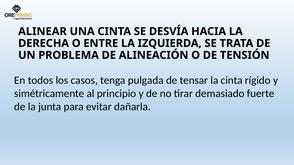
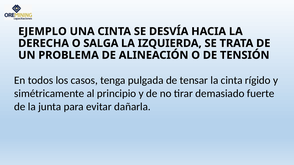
ALINEAR: ALINEAR -> EJEMPLO
ENTRE: ENTRE -> SALGA
